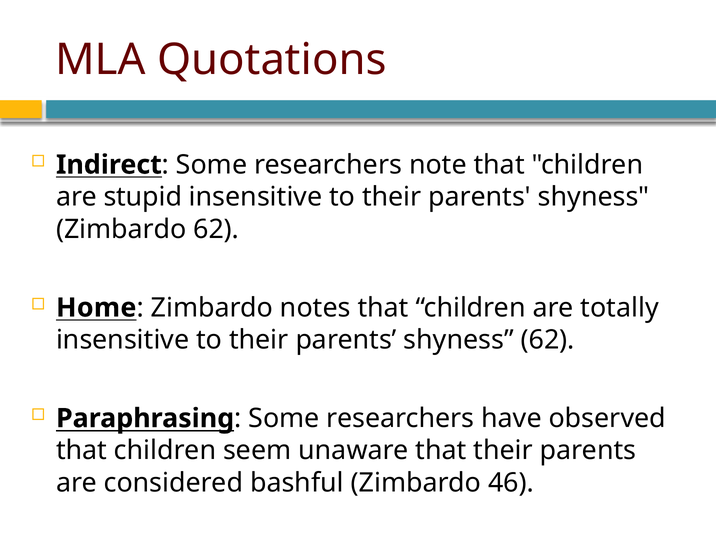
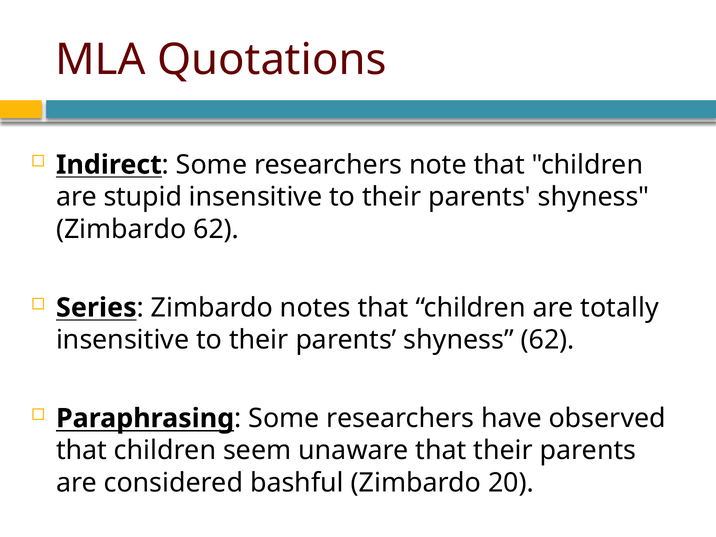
Home: Home -> Series
46: 46 -> 20
